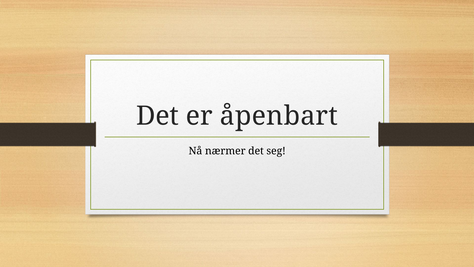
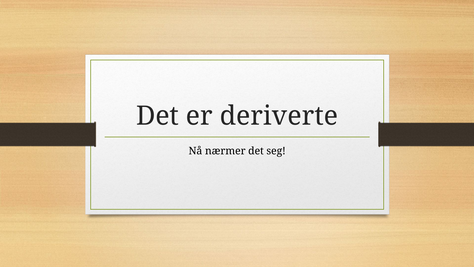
åpenbart: åpenbart -> deriverte
